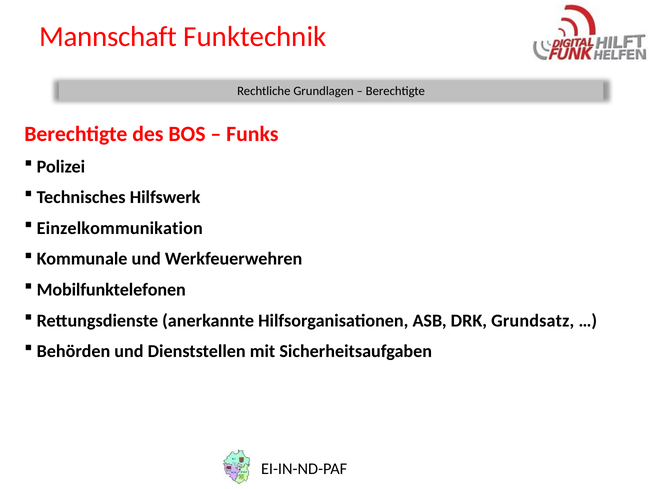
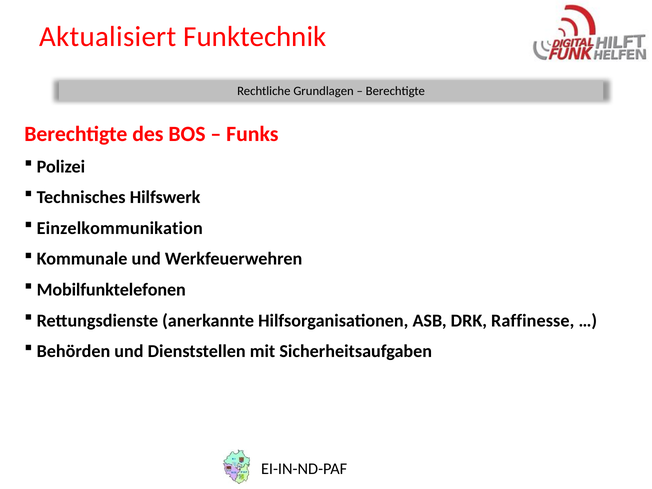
Mannschaft: Mannschaft -> Aktualisiert
Grundsatz: Grundsatz -> Raffinesse
